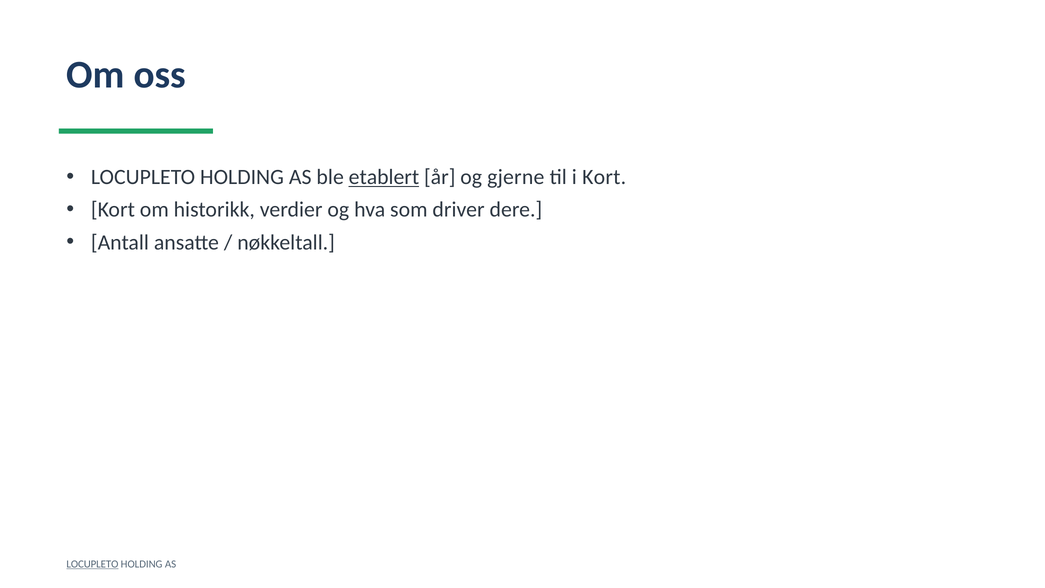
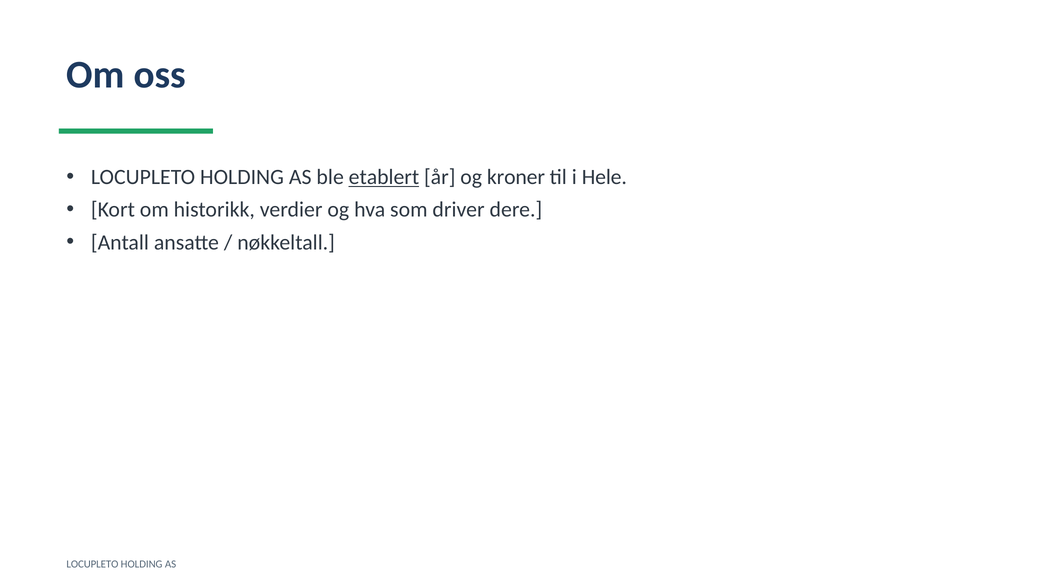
gjerne: gjerne -> kroner
i Kort: Kort -> Hele
LOCUPLETO at (92, 564) underline: present -> none
